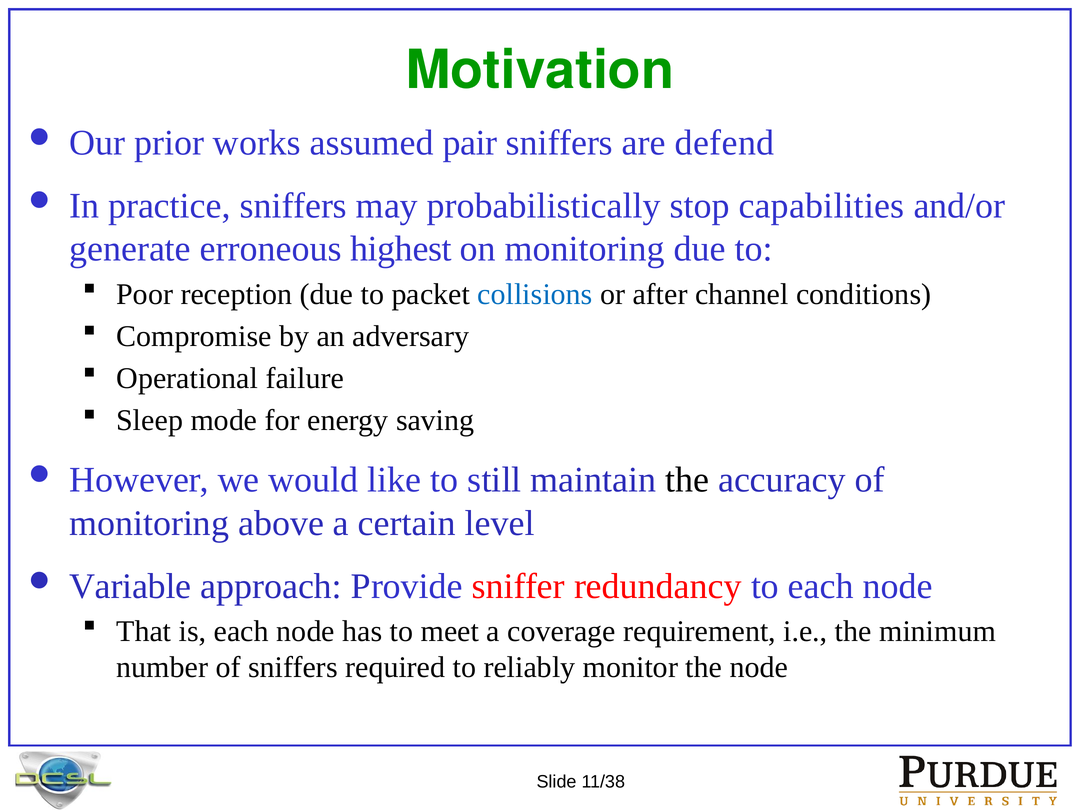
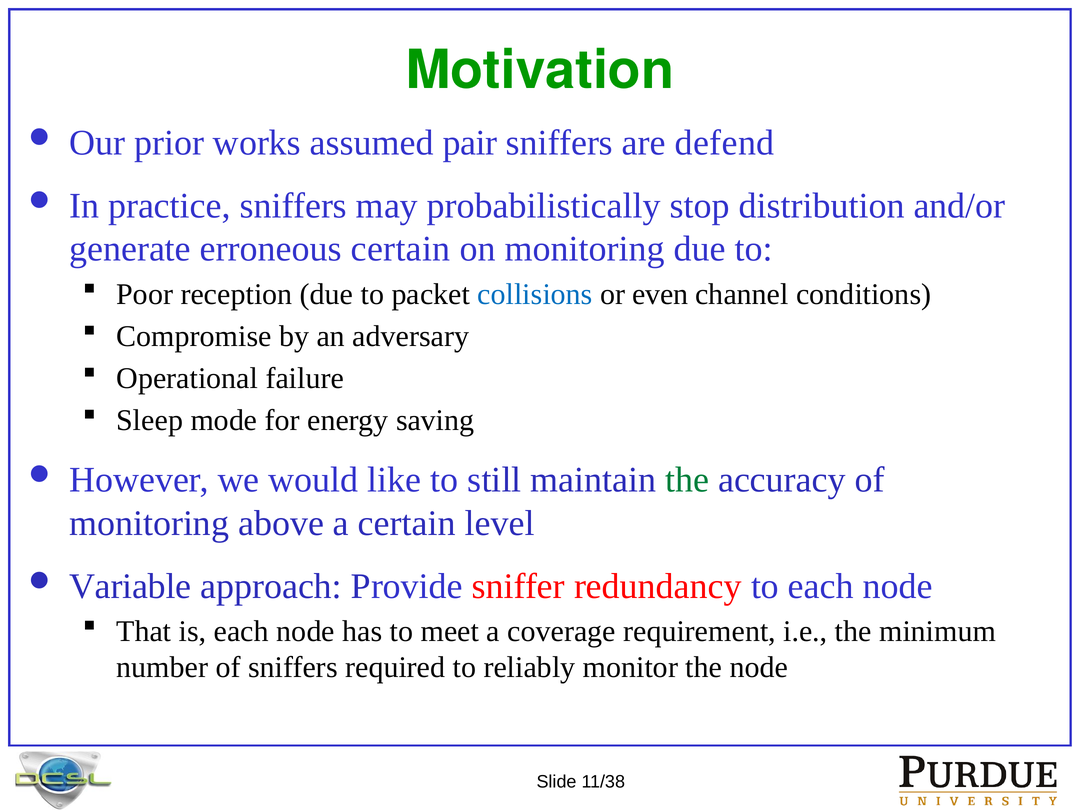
capabilities: capabilities -> distribution
erroneous highest: highest -> certain
after: after -> even
the at (687, 480) colour: black -> green
